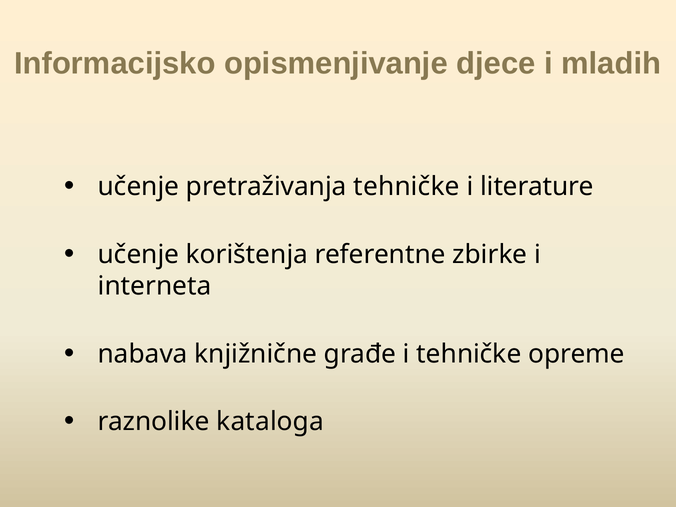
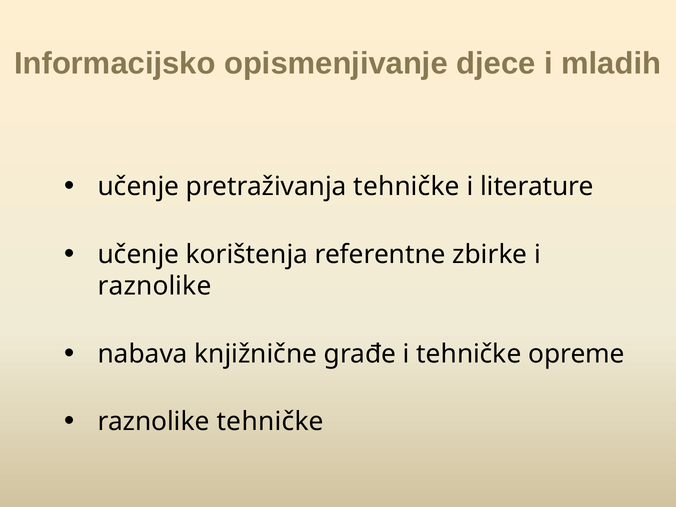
interneta at (155, 286): interneta -> raznolike
raznolike kataloga: kataloga -> tehničke
